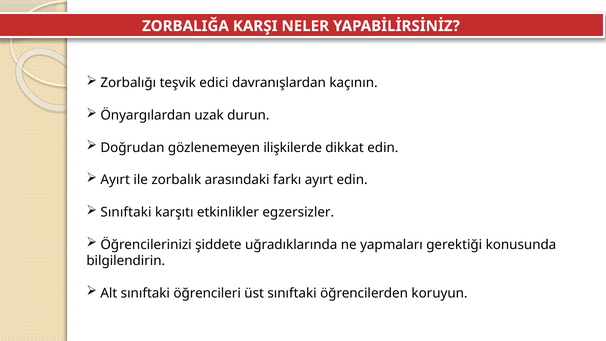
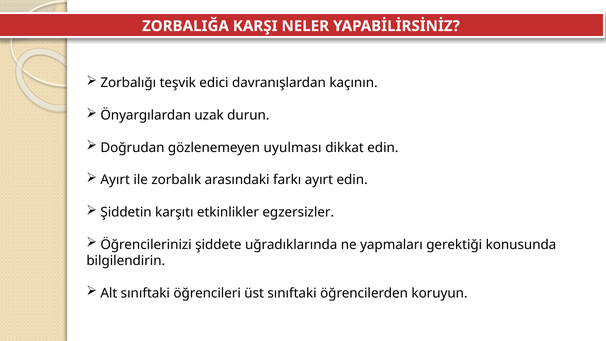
ilişkilerde: ilişkilerde -> uyulması
Sınıftaki at (126, 212): Sınıftaki -> Şiddetin
